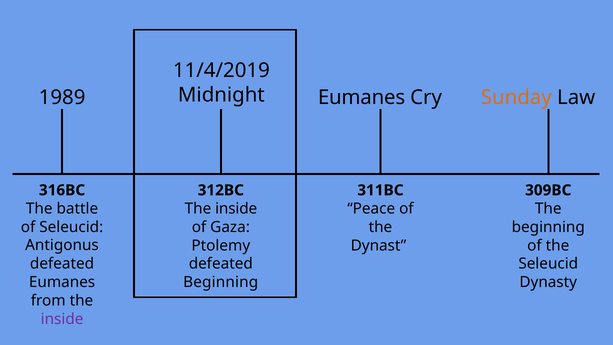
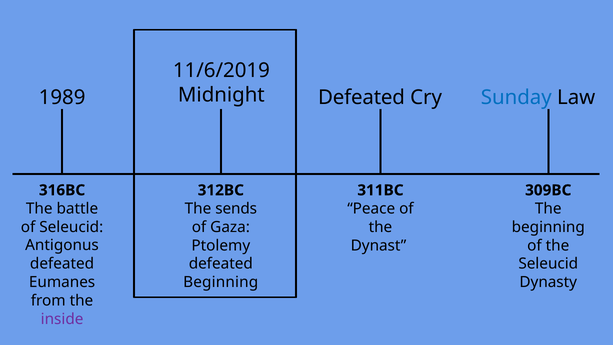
11/4/2019: 11/4/2019 -> 11/6/2019
Eumanes at (362, 98): Eumanes -> Defeated
Sunday colour: orange -> blue
inside at (236, 209): inside -> sends
